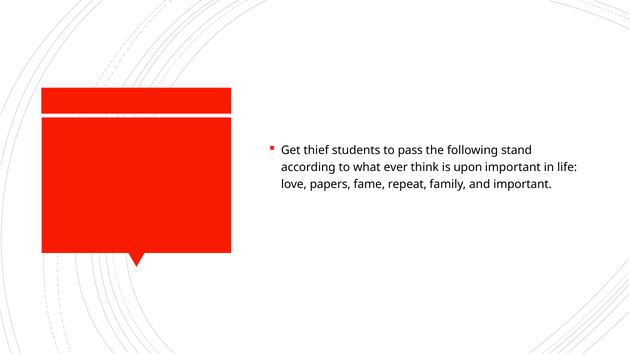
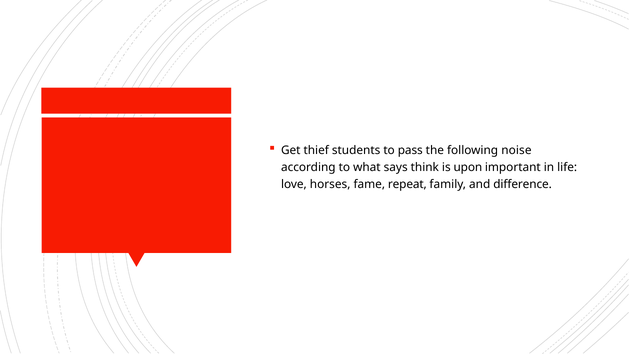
stand: stand -> noise
ever: ever -> says
papers: papers -> horses
and important: important -> difference
